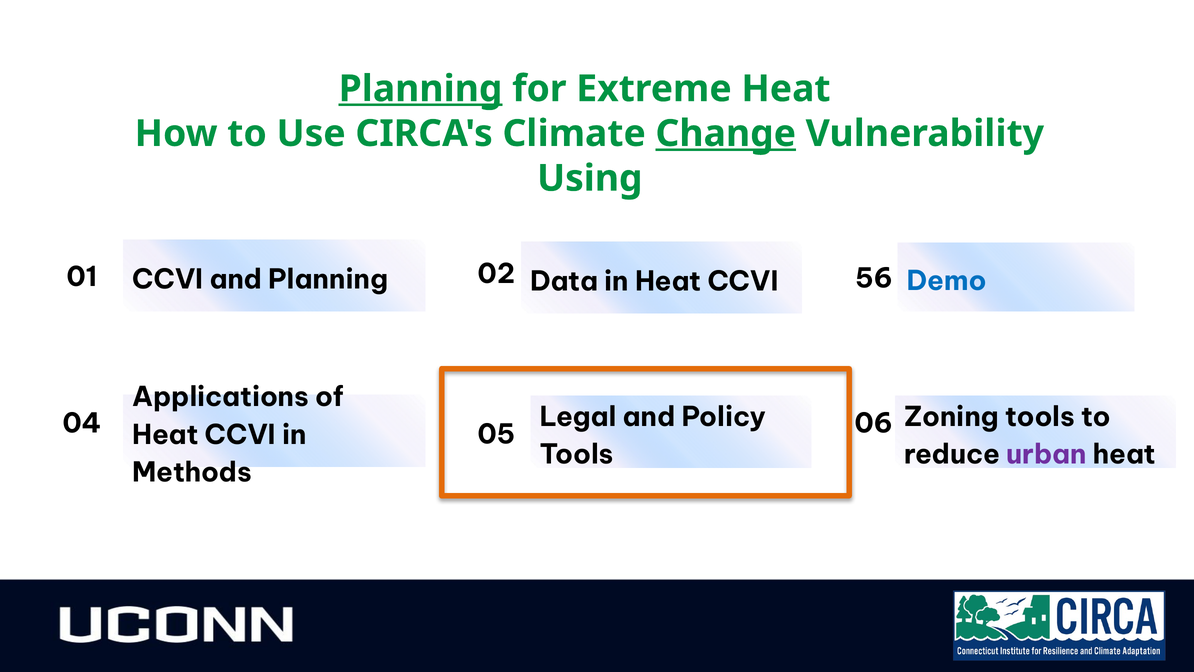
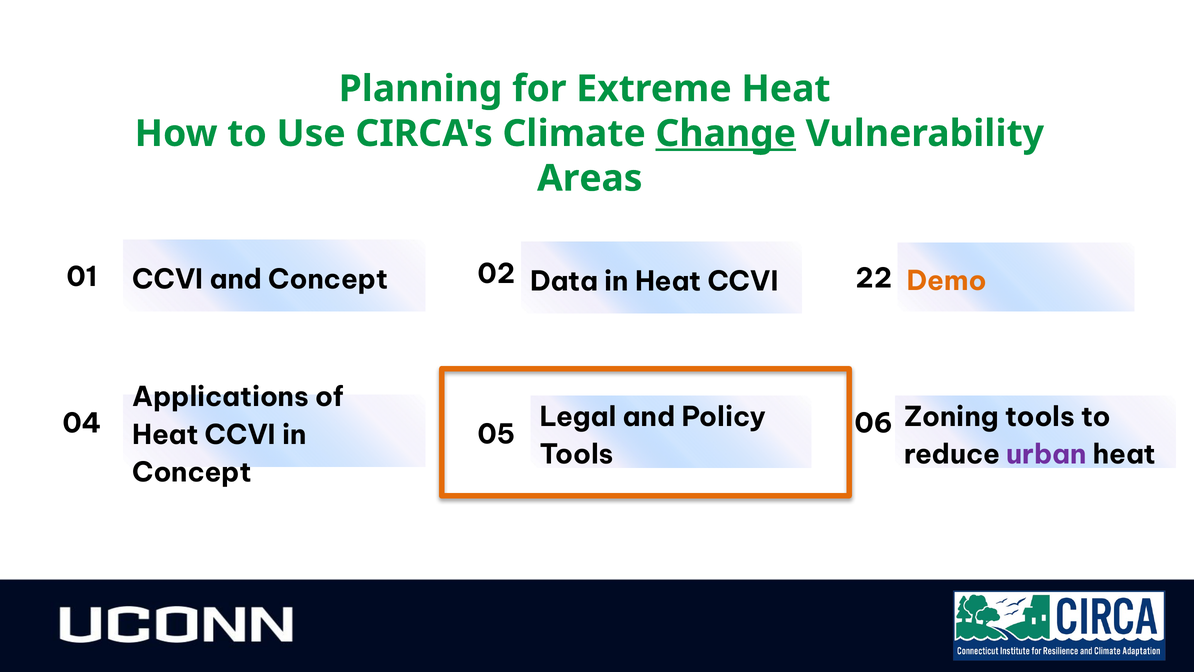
Planning at (421, 89) underline: present -> none
Using: Using -> Areas
56: 56 -> 22
Demo colour: blue -> orange
and Planning: Planning -> Concept
Methods at (192, 473): Methods -> Concept
